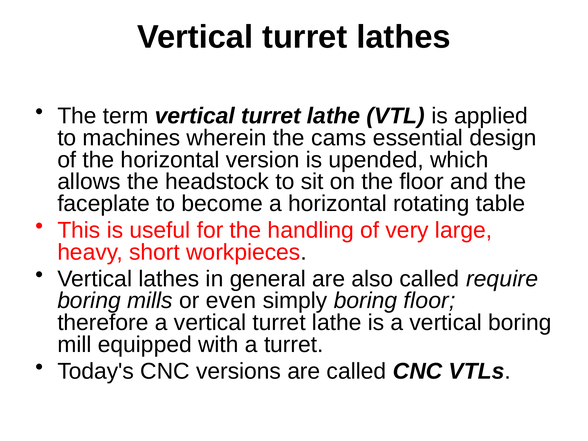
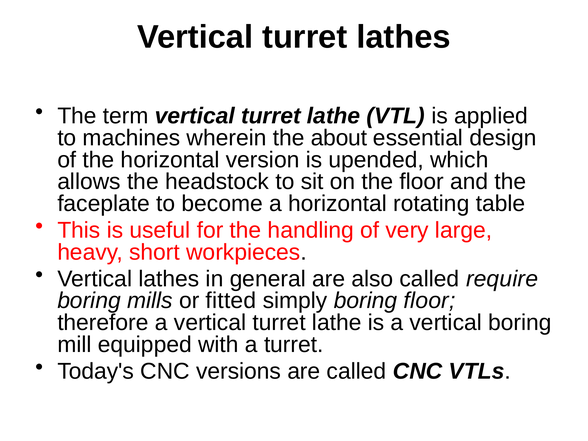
cams: cams -> about
even: even -> fitted
